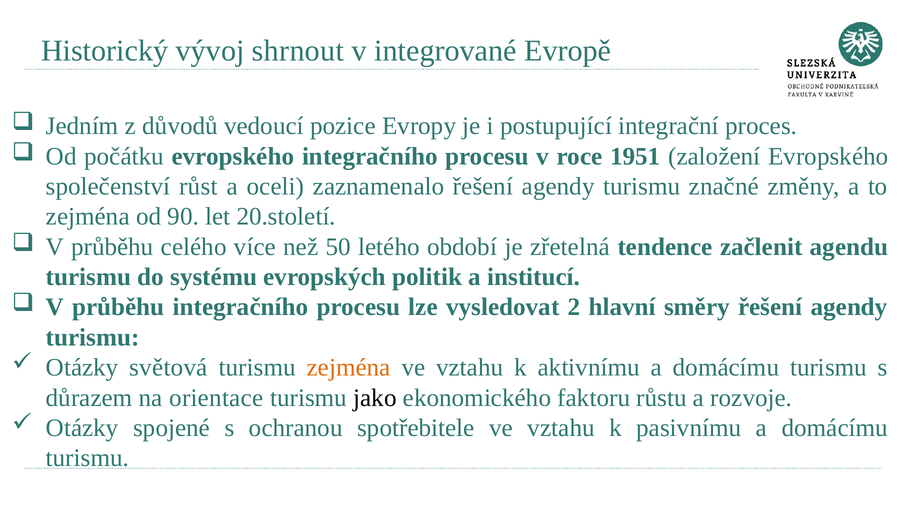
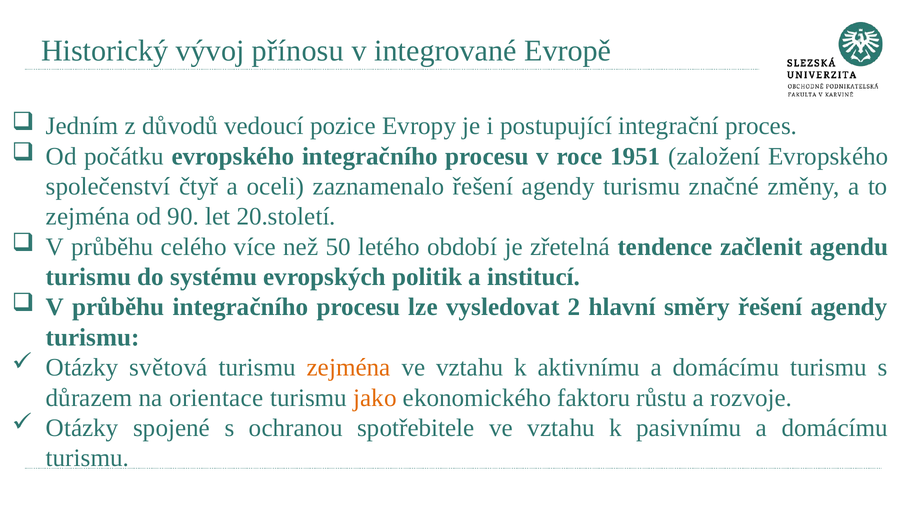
shrnout: shrnout -> přínosu
růst: růst -> čtyř
jako colour: black -> orange
